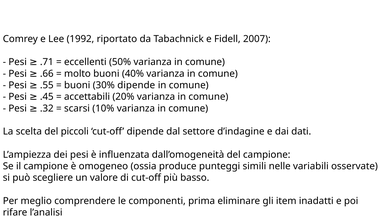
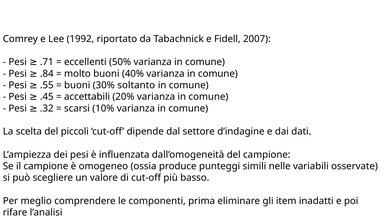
.66: .66 -> .84
30% dipende: dipende -> soltanto
